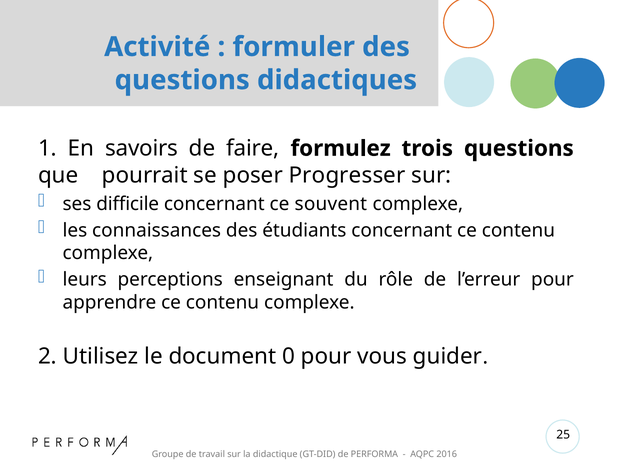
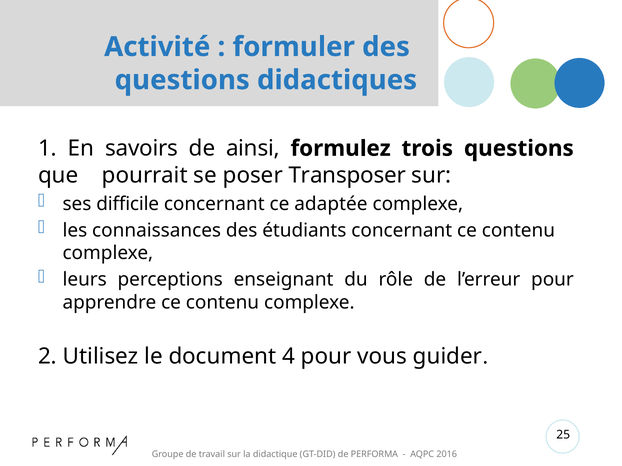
faire: faire -> ainsi
Progresser: Progresser -> Transposer
souvent: souvent -> adaptée
0: 0 -> 4
